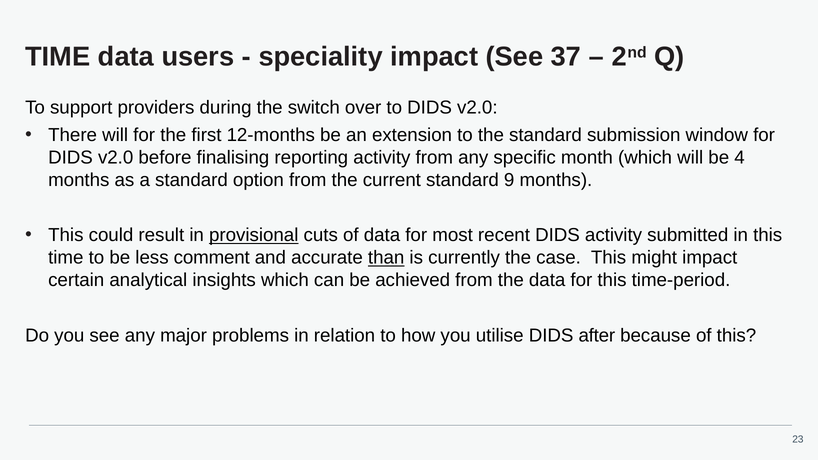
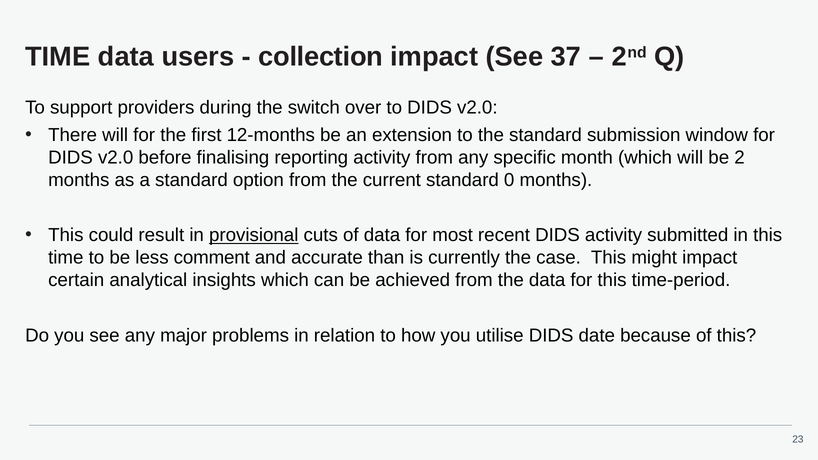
speciality: speciality -> collection
4: 4 -> 2
9: 9 -> 0
than underline: present -> none
after: after -> date
